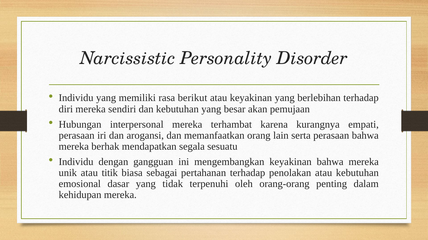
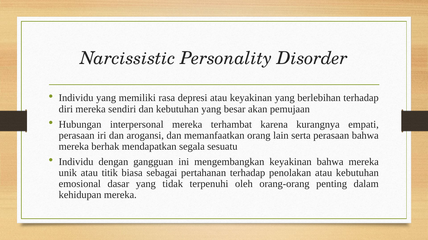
berikut: berikut -> depresi
